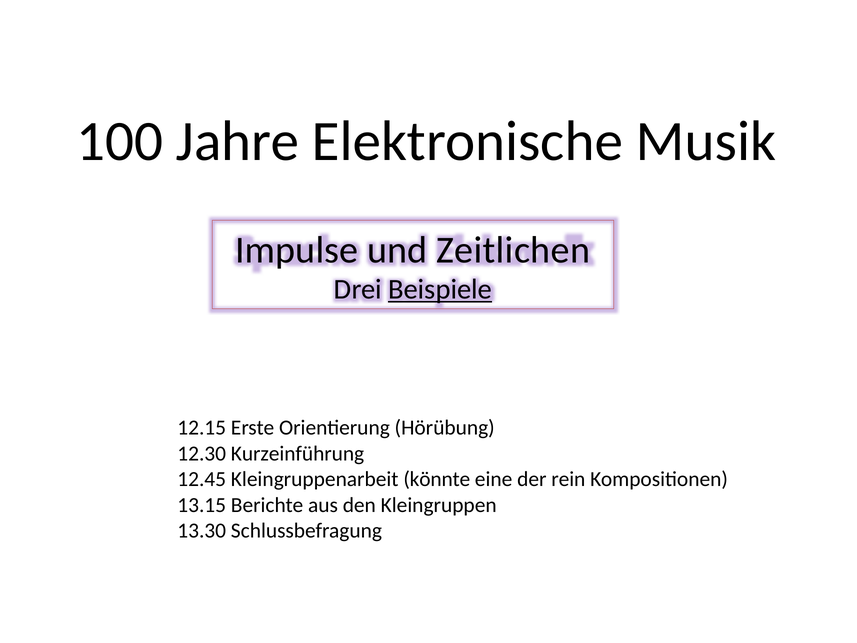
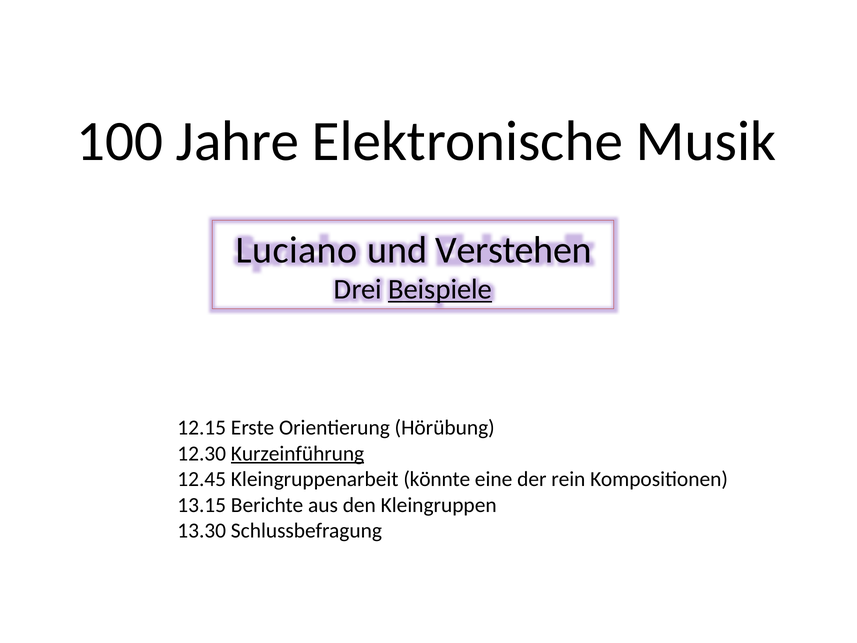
Impulse: Impulse -> Luciano
Zeitlichen: Zeitlichen -> Verstehen
Kurzeinführung underline: none -> present
